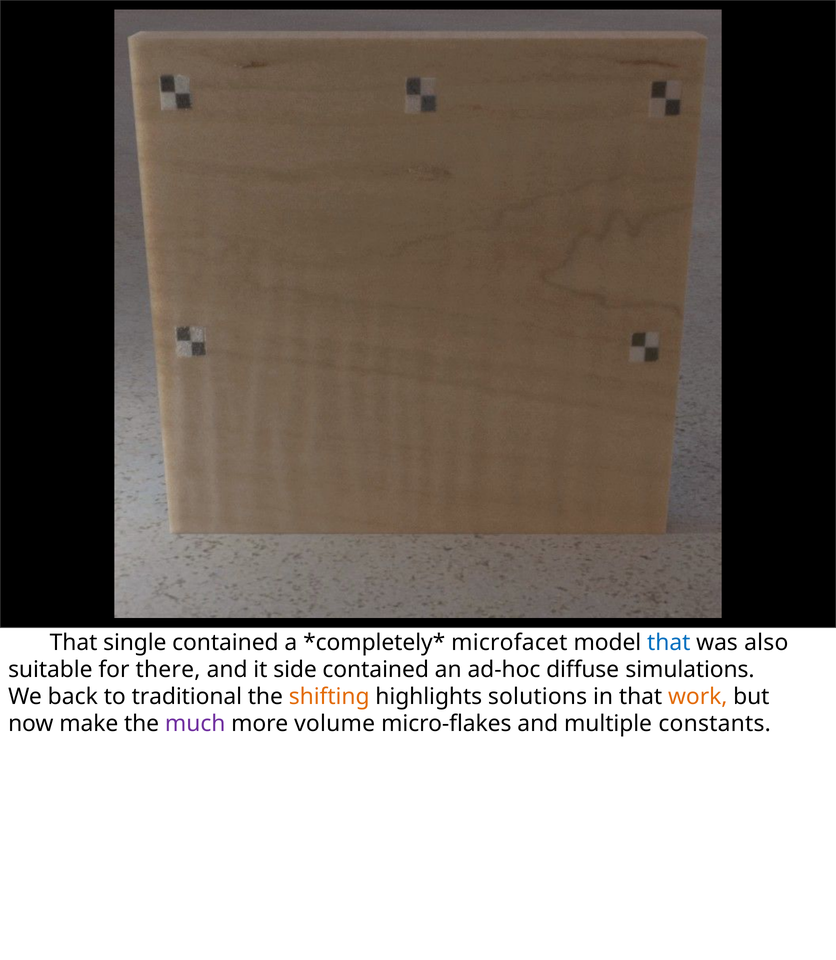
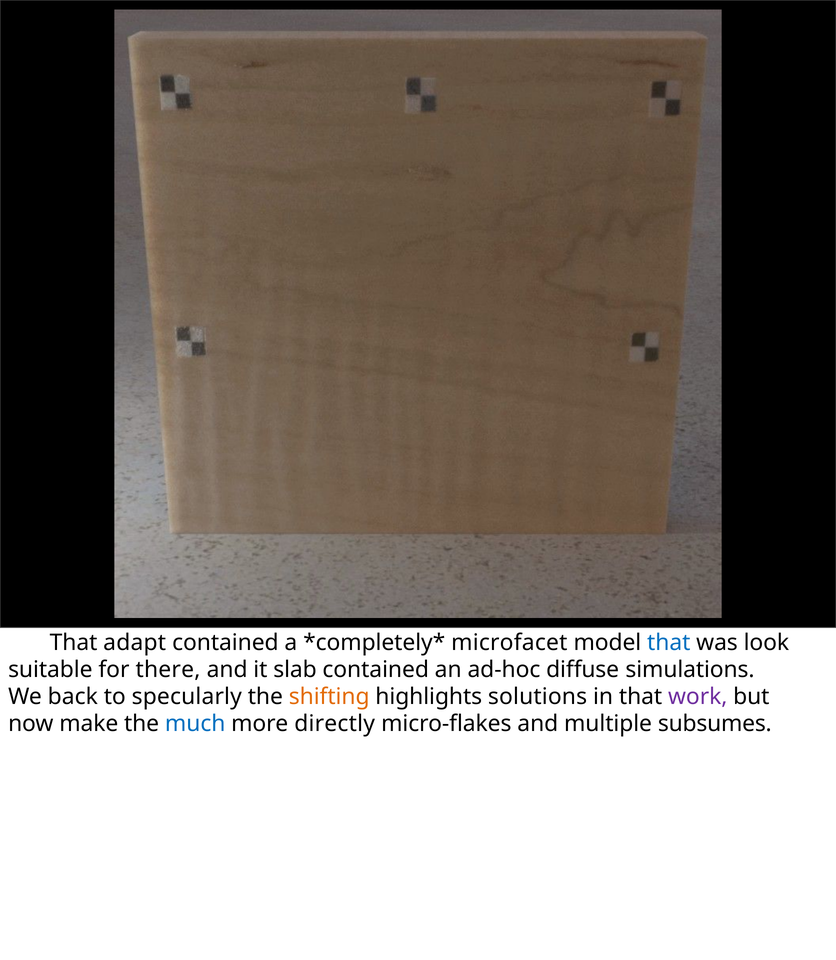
single: single -> adapt
also: also -> look
side: side -> slab
traditional: traditional -> specularly
work colour: orange -> purple
much colour: purple -> blue
volume: volume -> directly
constants: constants -> subsumes
